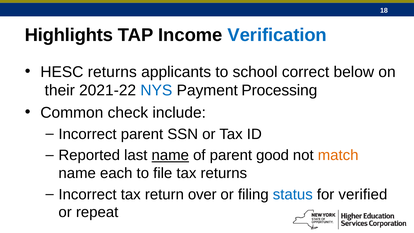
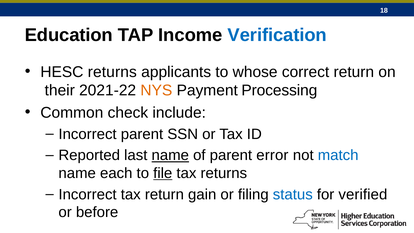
Highlights: Highlights -> Education
school: school -> whose
correct below: below -> return
NYS colour: blue -> orange
good: good -> error
match colour: orange -> blue
file underline: none -> present
over: over -> gain
repeat: repeat -> before
